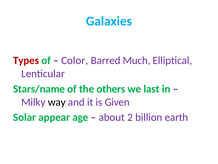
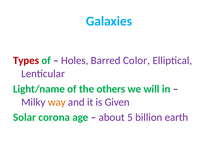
Color: Color -> Holes
Much: Much -> Color
Stars/name: Stars/name -> Light/name
last: last -> will
way colour: black -> orange
appear: appear -> corona
2: 2 -> 5
